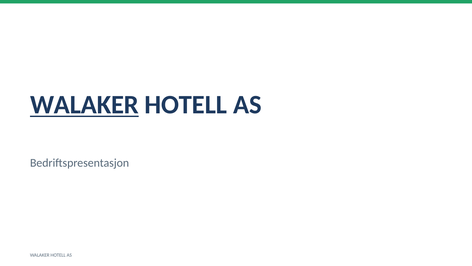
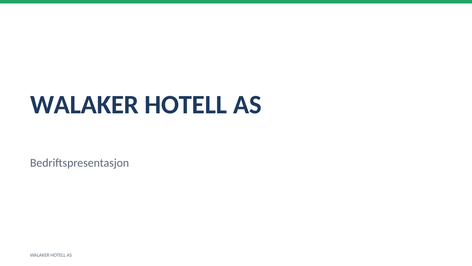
WALAKER at (84, 105) underline: present -> none
